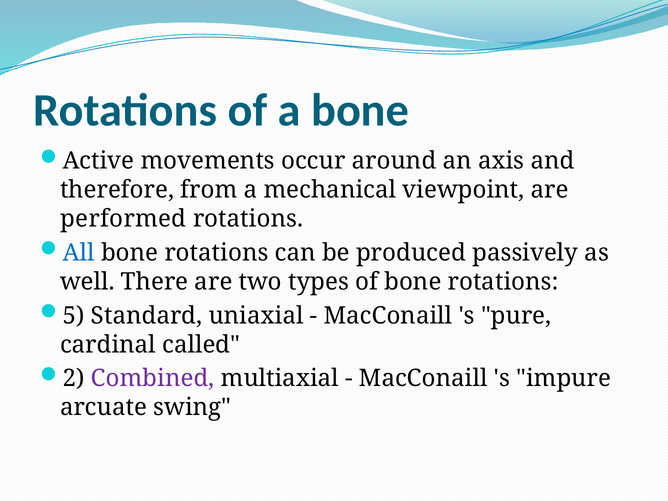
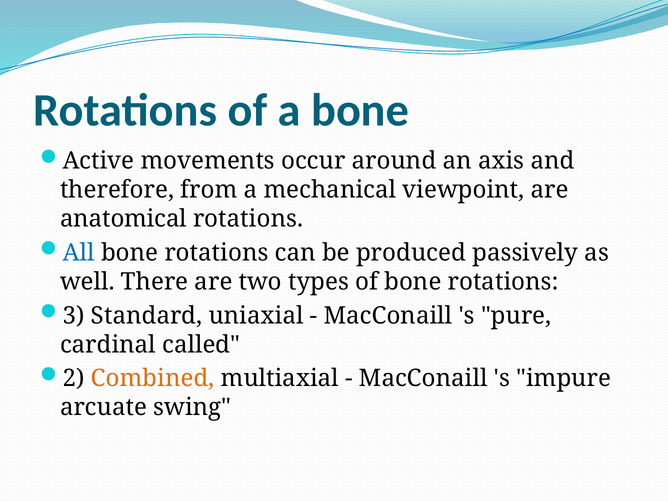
performed: performed -> anatomical
5: 5 -> 3
Combined colour: purple -> orange
